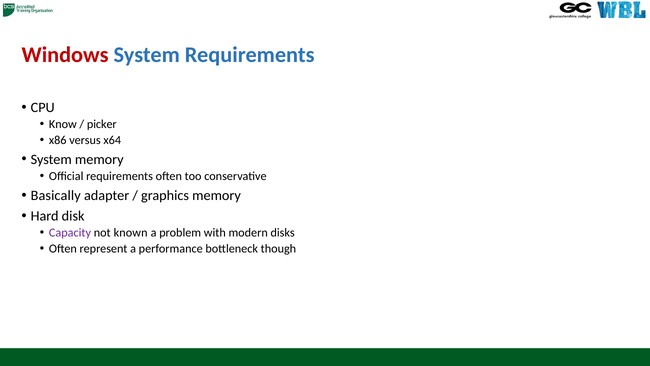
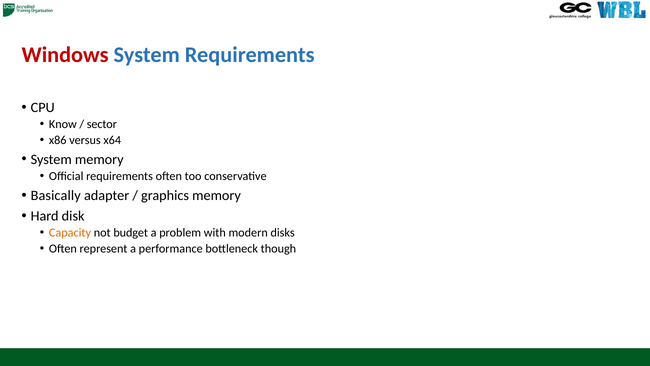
picker: picker -> sector
Capacity colour: purple -> orange
known: known -> budget
